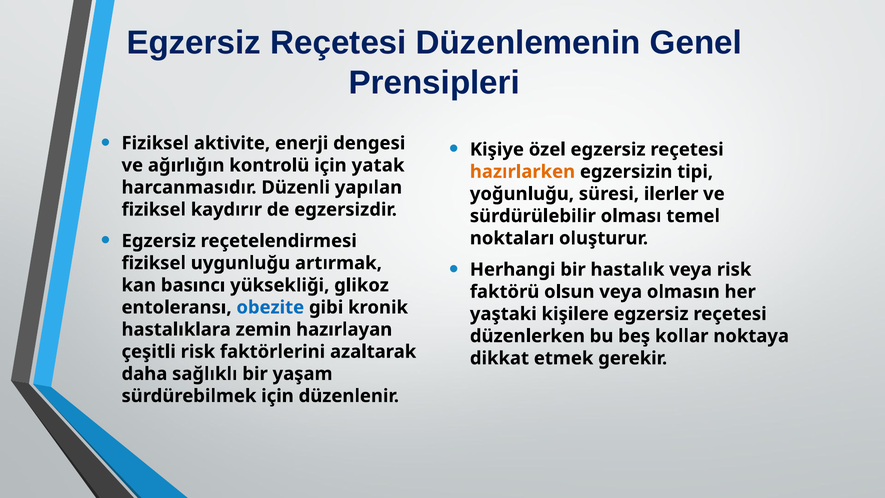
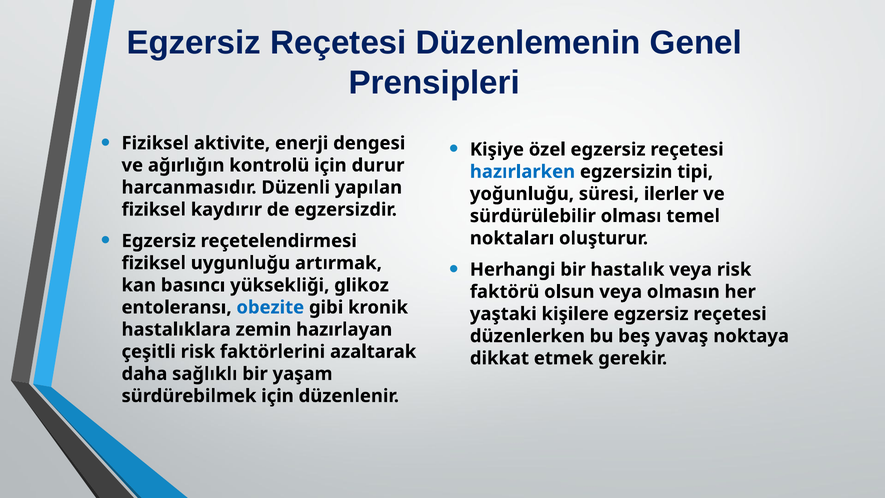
yatak: yatak -> durur
hazırlarken colour: orange -> blue
kollar: kollar -> yavaş
